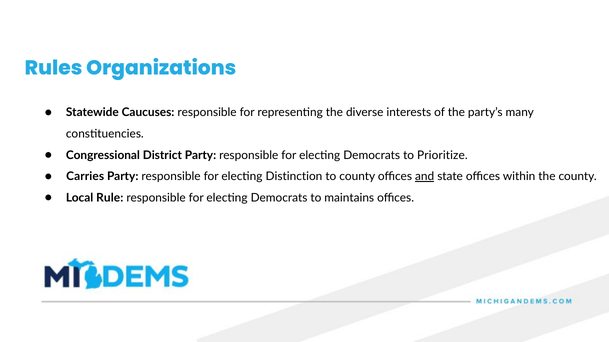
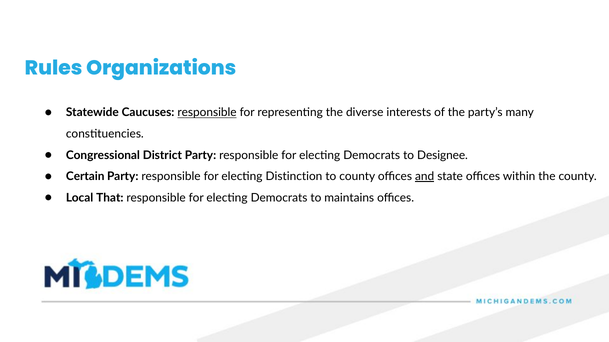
responsible at (207, 113) underline: none -> present
Prioritize: Prioritize -> Designee
Carries: Carries -> Certain
Rule: Rule -> That
